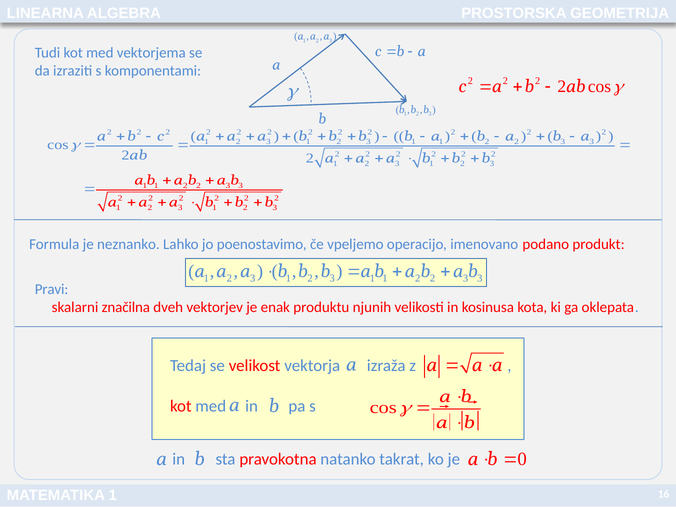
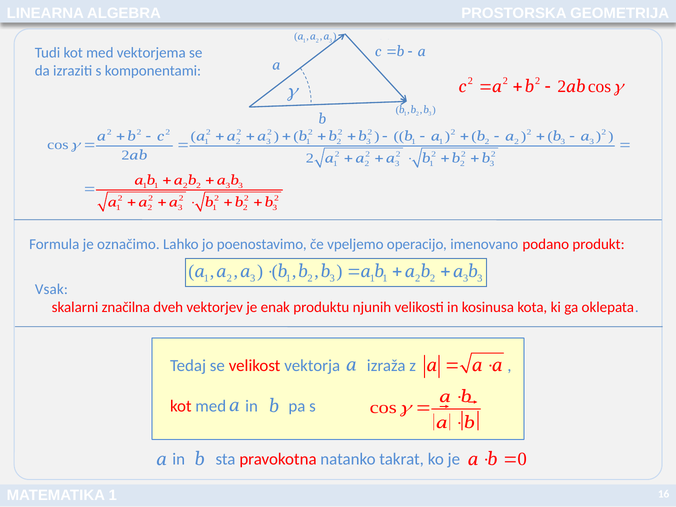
neznanko: neznanko -> označimo
Pravi: Pravi -> Vsak
